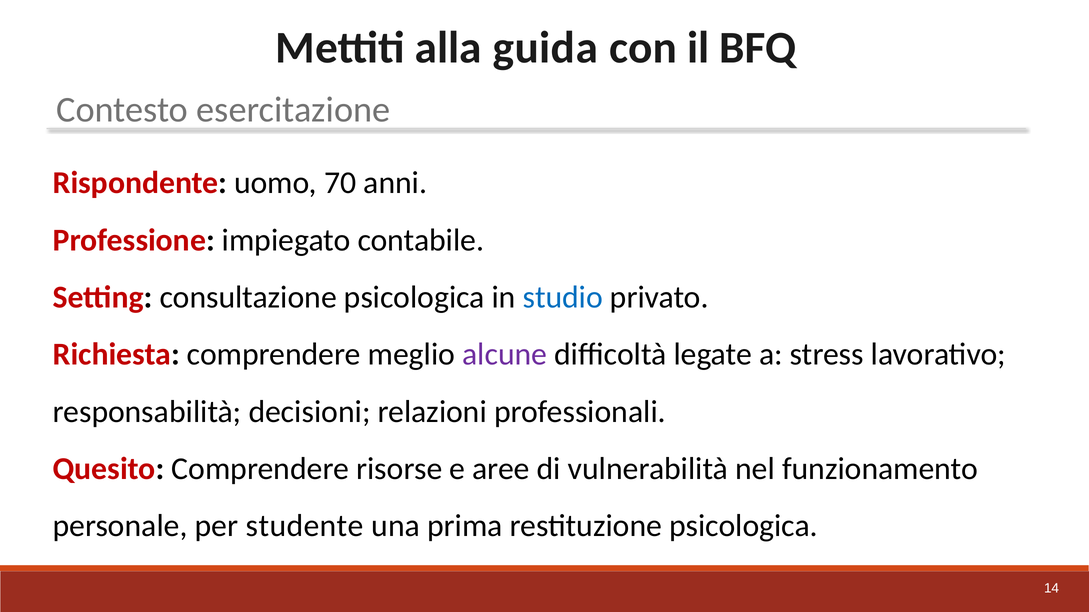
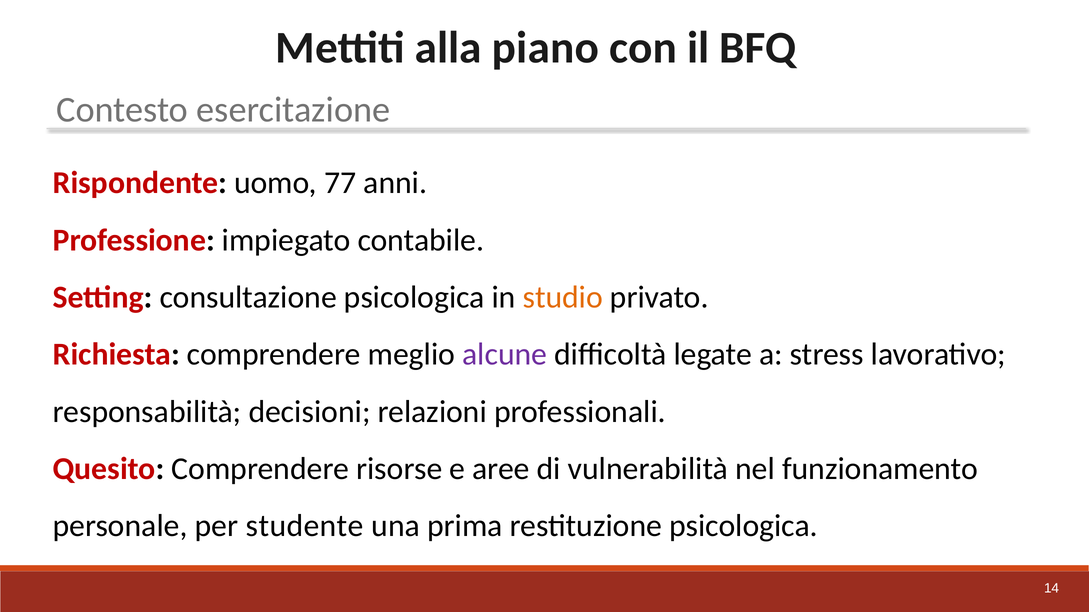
guida: guida -> piano
70: 70 -> 77
studio colour: blue -> orange
